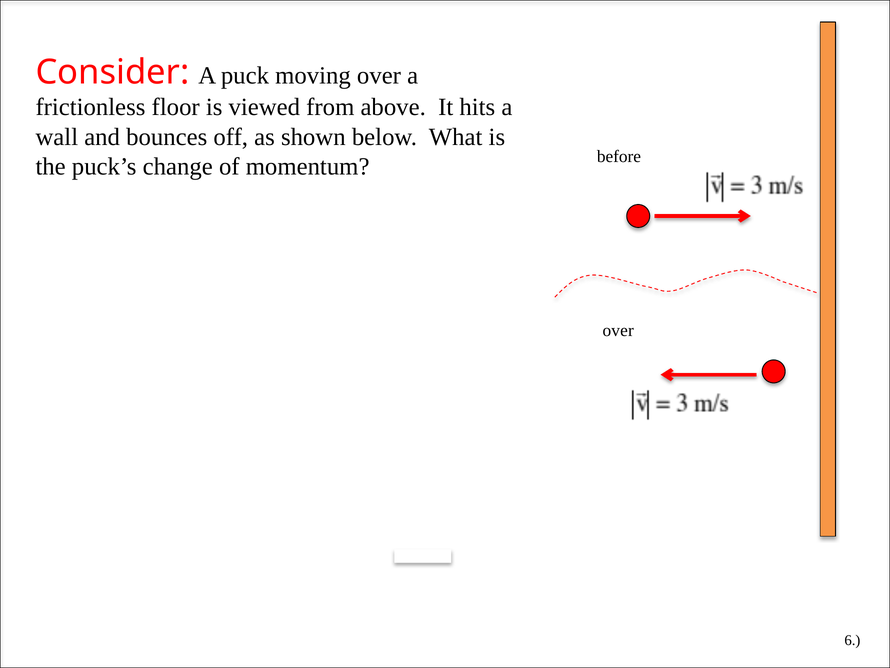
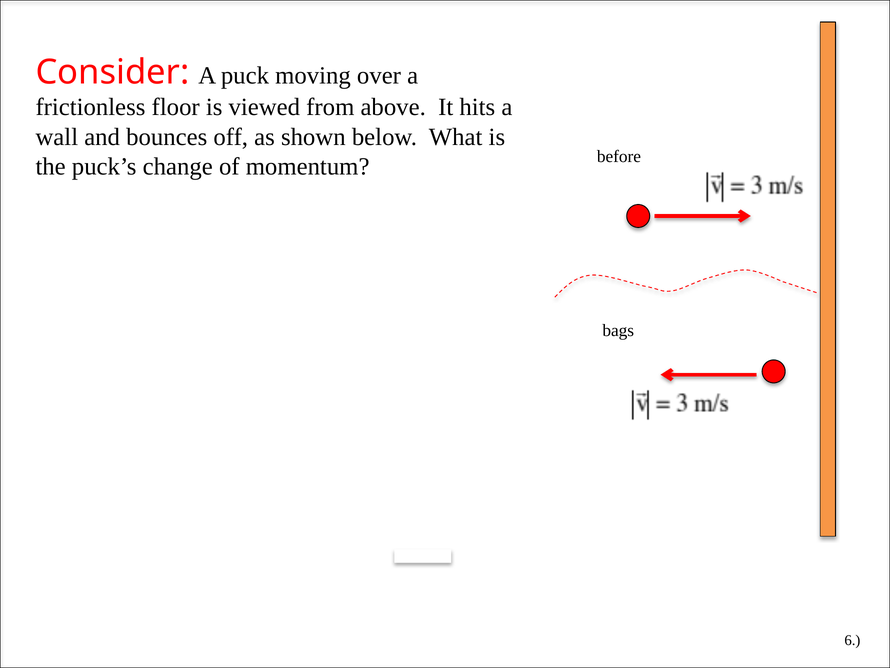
over at (618, 330): over -> bags
